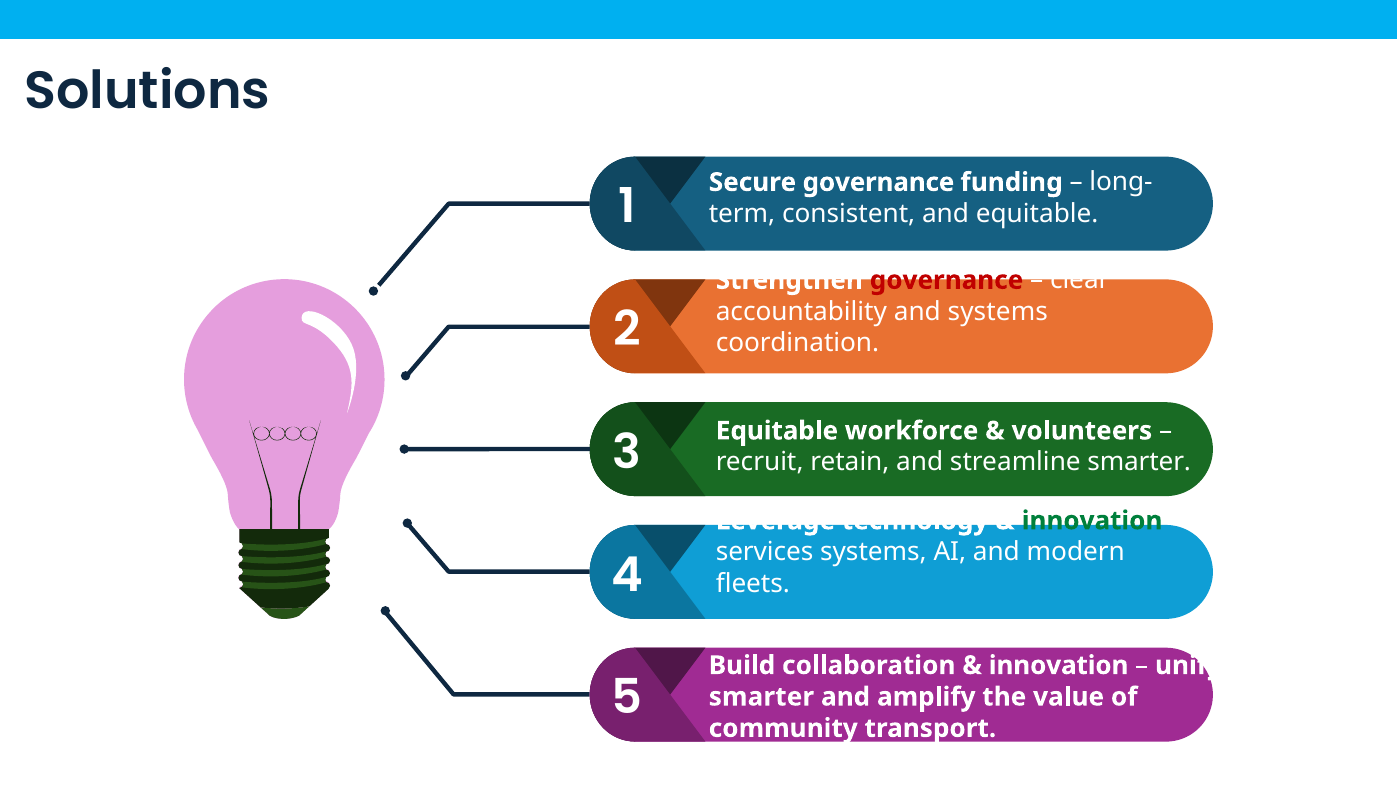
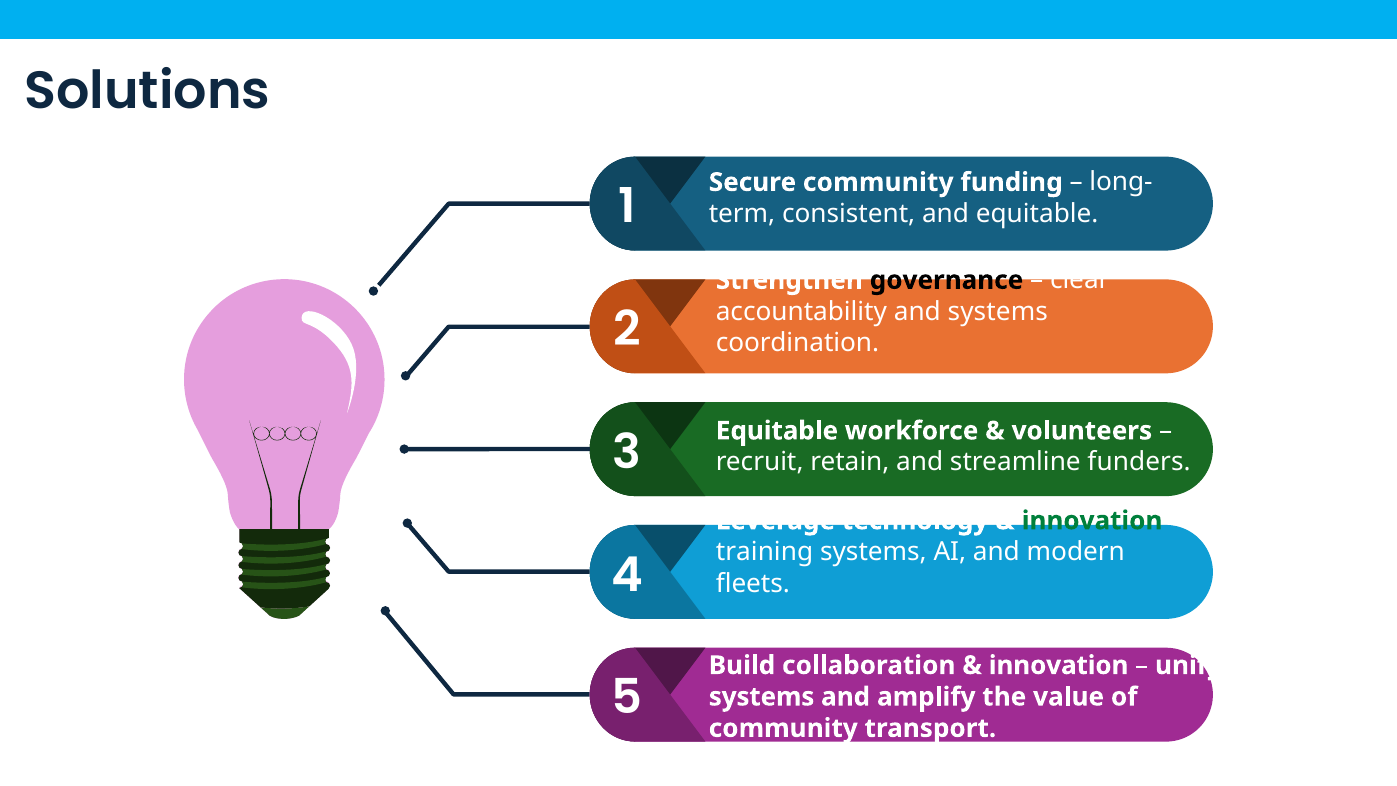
Secure governance: governance -> community
governance at (946, 280) colour: red -> black
streamline smarter: smarter -> funders
services: services -> training
smarter at (761, 697): smarter -> systems
